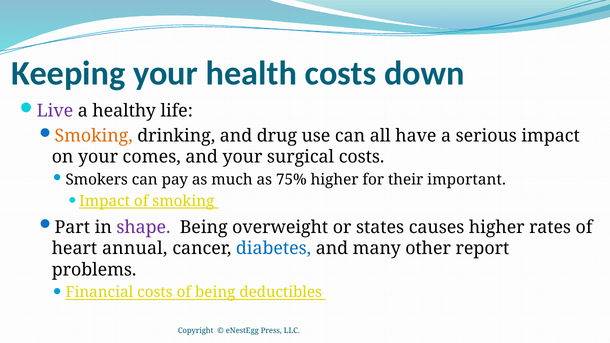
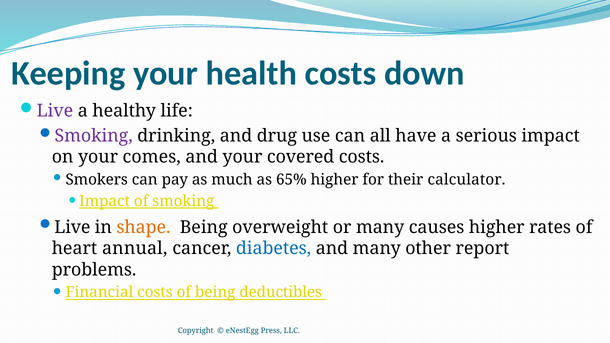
Smoking at (94, 136) colour: orange -> purple
surgical: surgical -> covered
75%: 75% -> 65%
important: important -> calculator
Part at (72, 227): Part -> Live
shape colour: purple -> orange
or states: states -> many
